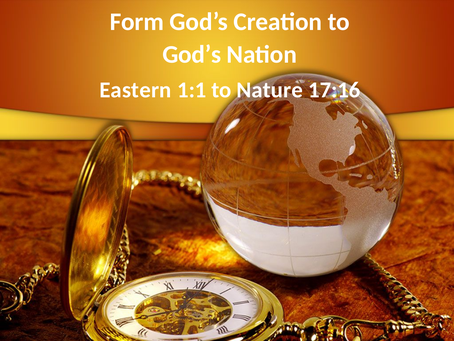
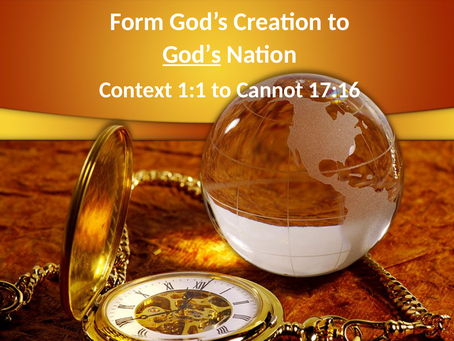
God’s at (192, 54) underline: none -> present
Eastern: Eastern -> Context
Nature: Nature -> Cannot
